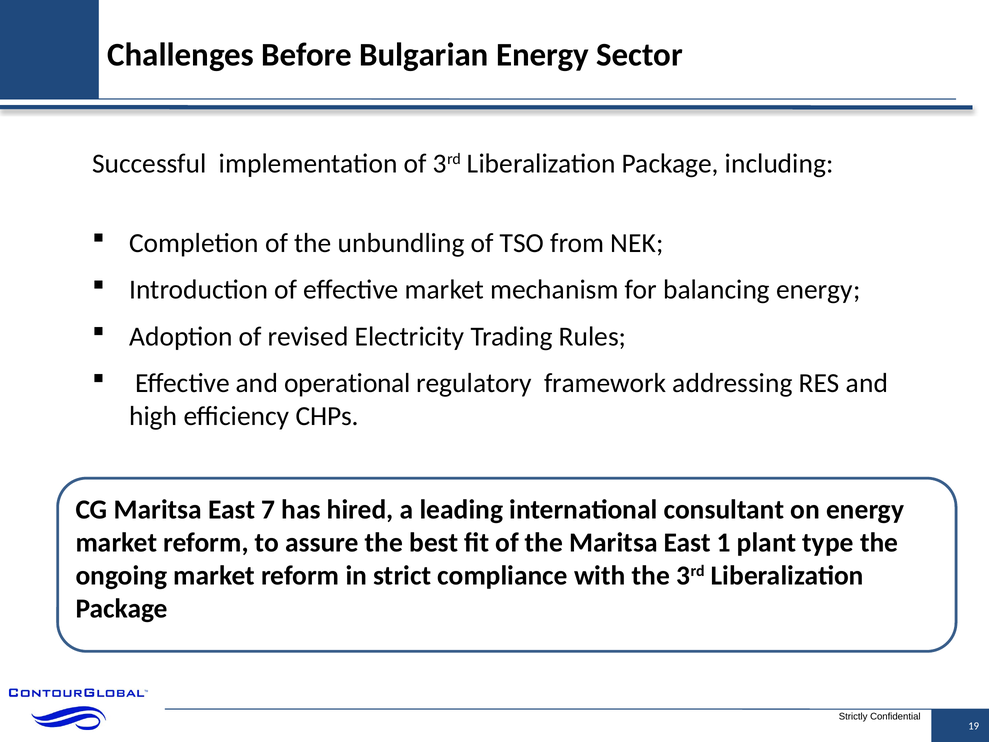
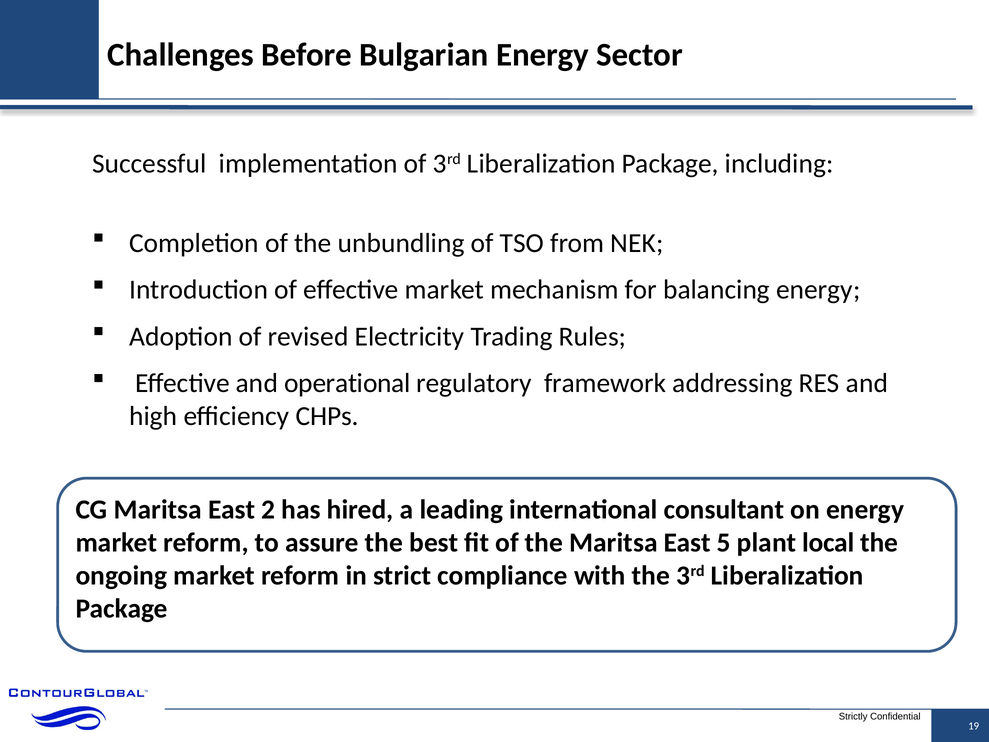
7: 7 -> 2
1: 1 -> 5
type: type -> local
